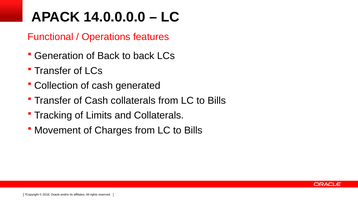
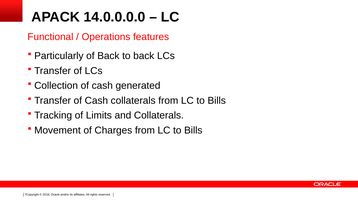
Generation: Generation -> Particularly
